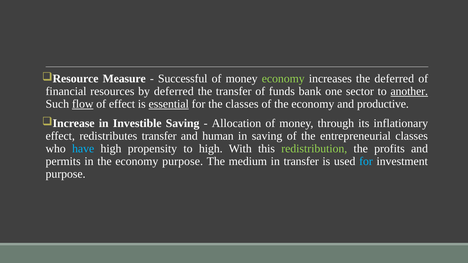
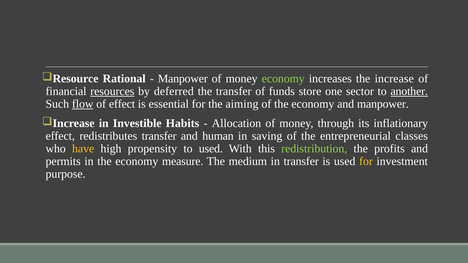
Measure: Measure -> Rational
Successful at (183, 79): Successful -> Manpower
the deferred: deferred -> increase
resources underline: none -> present
bank: bank -> store
essential underline: present -> none
the classes: classes -> aiming
and productive: productive -> manpower
Investible Saving: Saving -> Habits
have colour: light blue -> yellow
to high: high -> used
economy purpose: purpose -> measure
for at (366, 161) colour: light blue -> yellow
